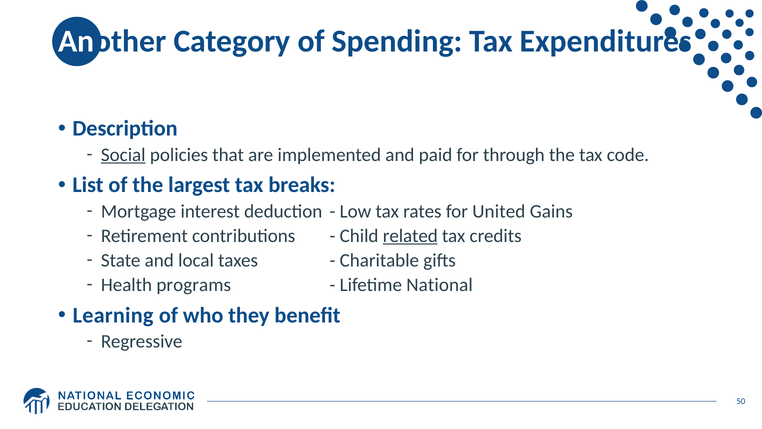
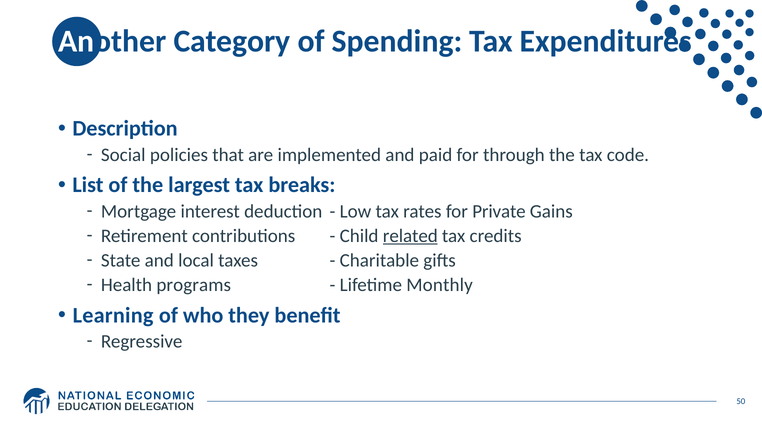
Social underline: present -> none
United: United -> Private
National: National -> Monthly
